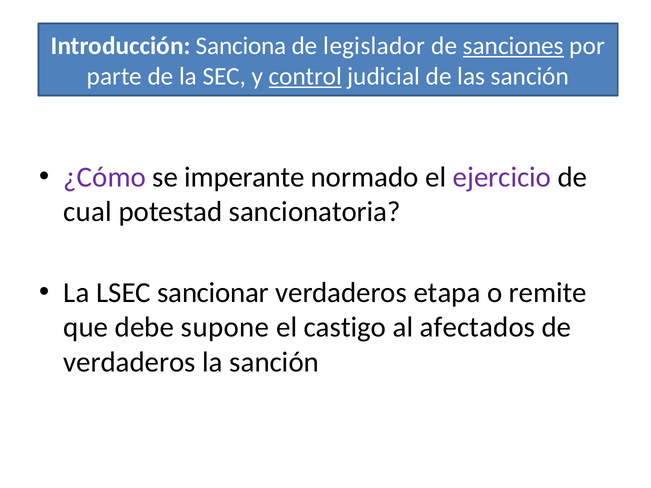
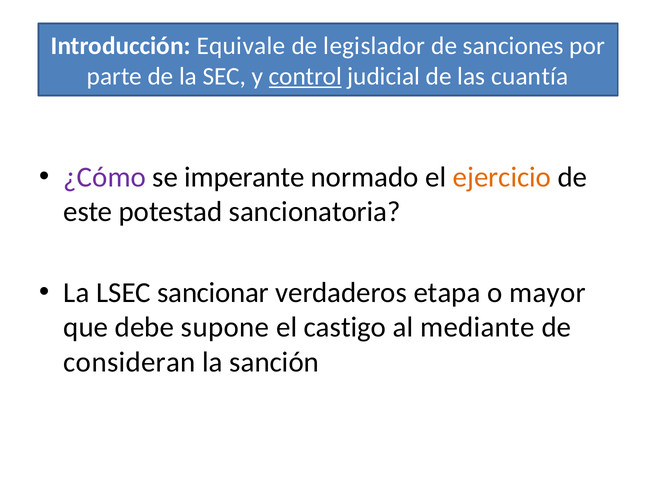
Sanciona: Sanciona -> Equivale
sanciones underline: present -> none
las sanción: sanción -> cuantía
ejercicio colour: purple -> orange
cual: cual -> este
remite: remite -> mayor
afectados: afectados -> mediante
verdaderos at (130, 362): verdaderos -> consideran
